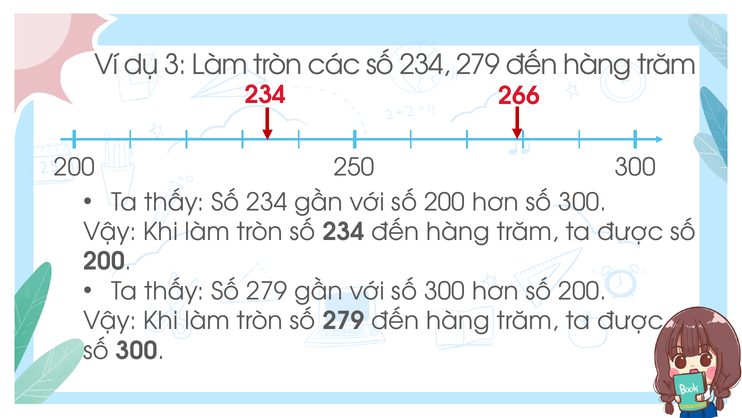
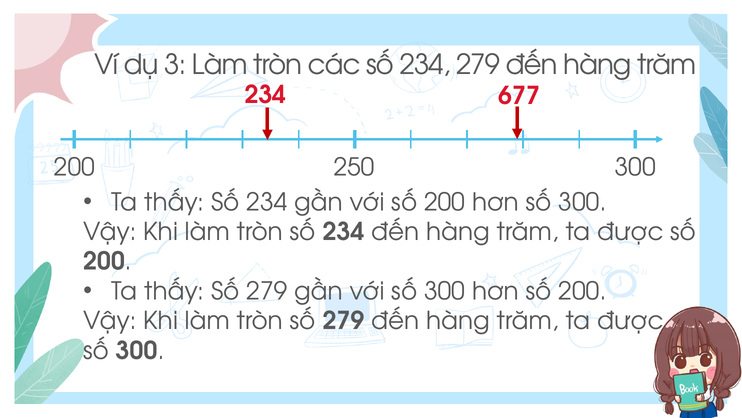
266: 266 -> 677
